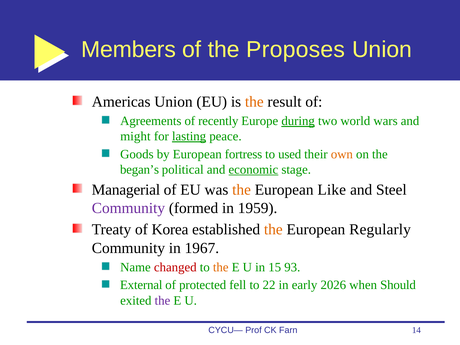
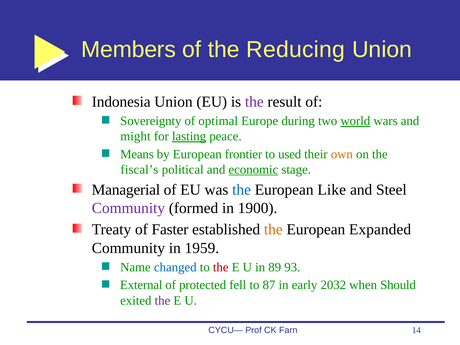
Proposes: Proposes -> Reducing
Americas: Americas -> Indonesia
the at (254, 102) colour: orange -> purple
Agreements: Agreements -> Sovereignty
recently: recently -> optimal
during underline: present -> none
world underline: none -> present
Goods: Goods -> Means
fortress: fortress -> frontier
began’s: began’s -> fiscal’s
the at (242, 190) colour: orange -> blue
1959: 1959 -> 1900
Korea: Korea -> Faster
Regularly: Regularly -> Expanded
1967: 1967 -> 1959
changed colour: red -> blue
the at (221, 267) colour: orange -> red
15: 15 -> 89
22: 22 -> 87
2026: 2026 -> 2032
